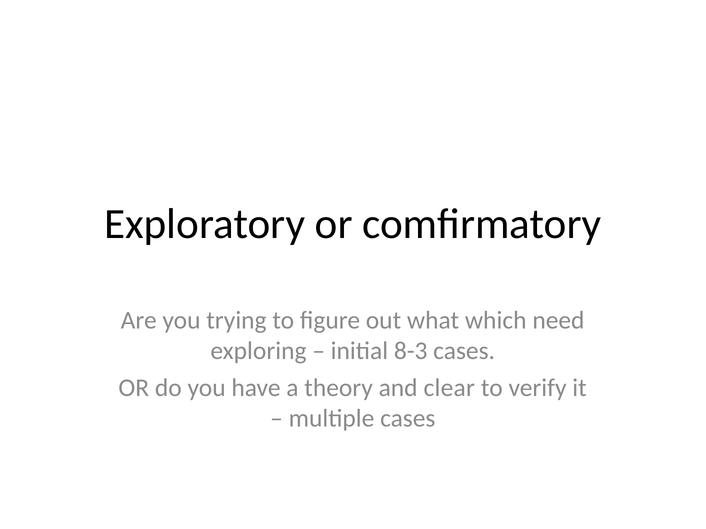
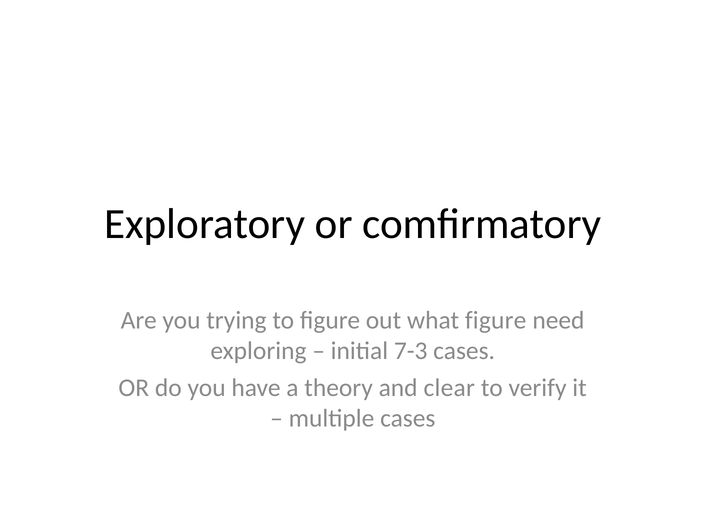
what which: which -> figure
8-3: 8-3 -> 7-3
